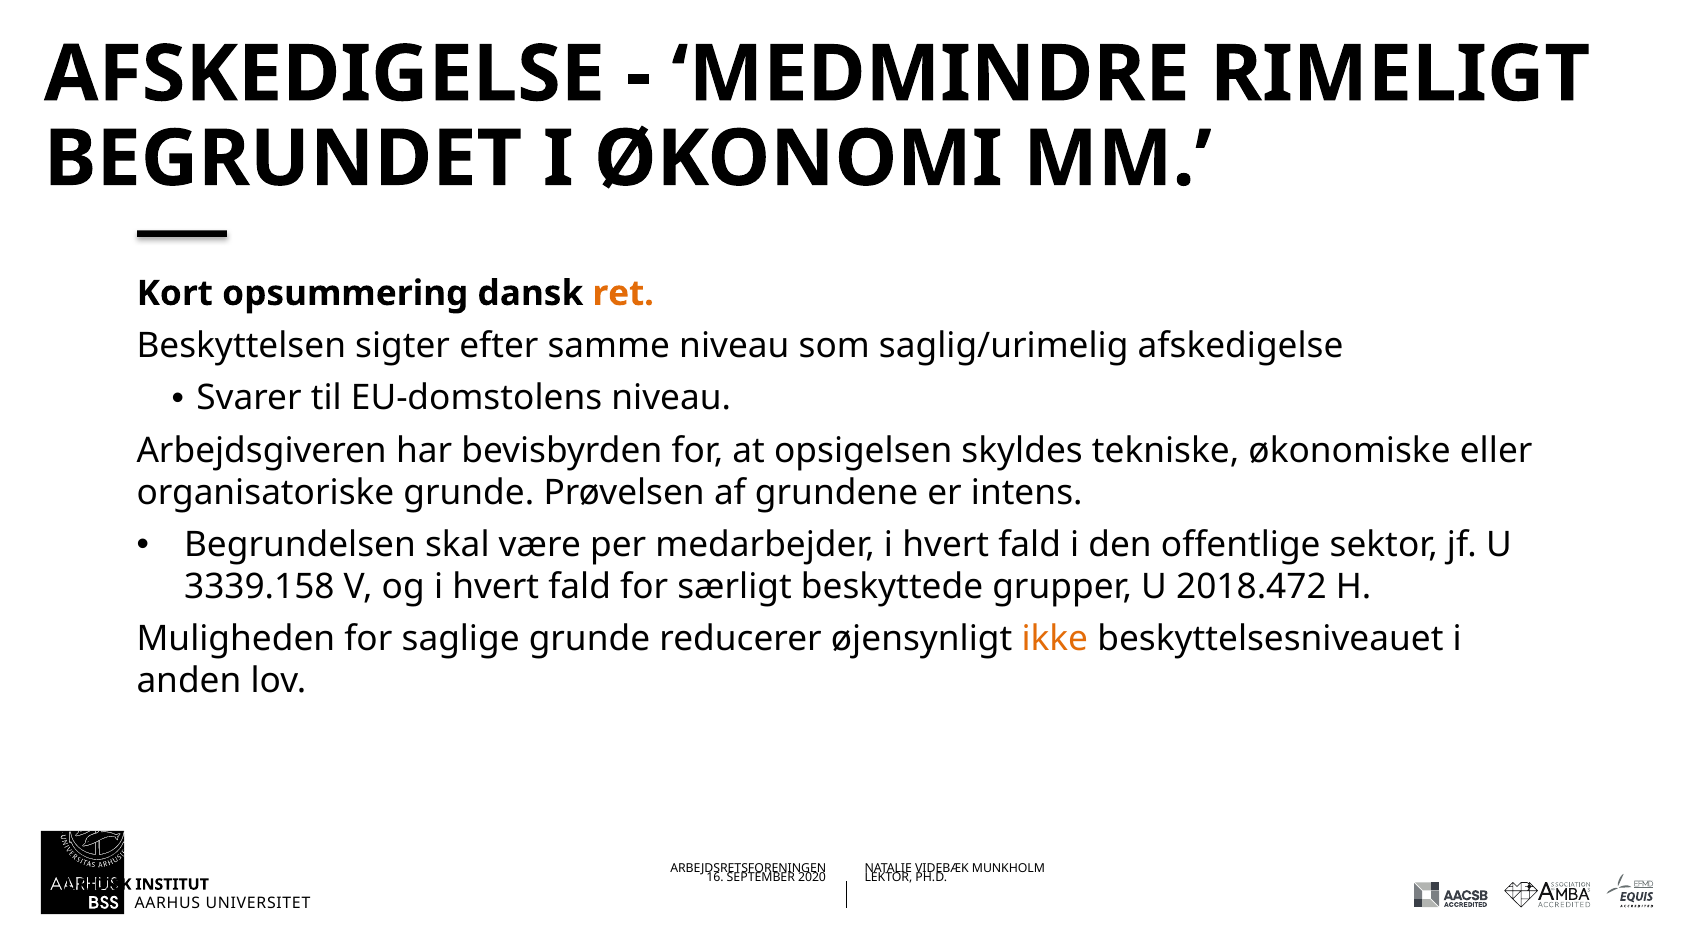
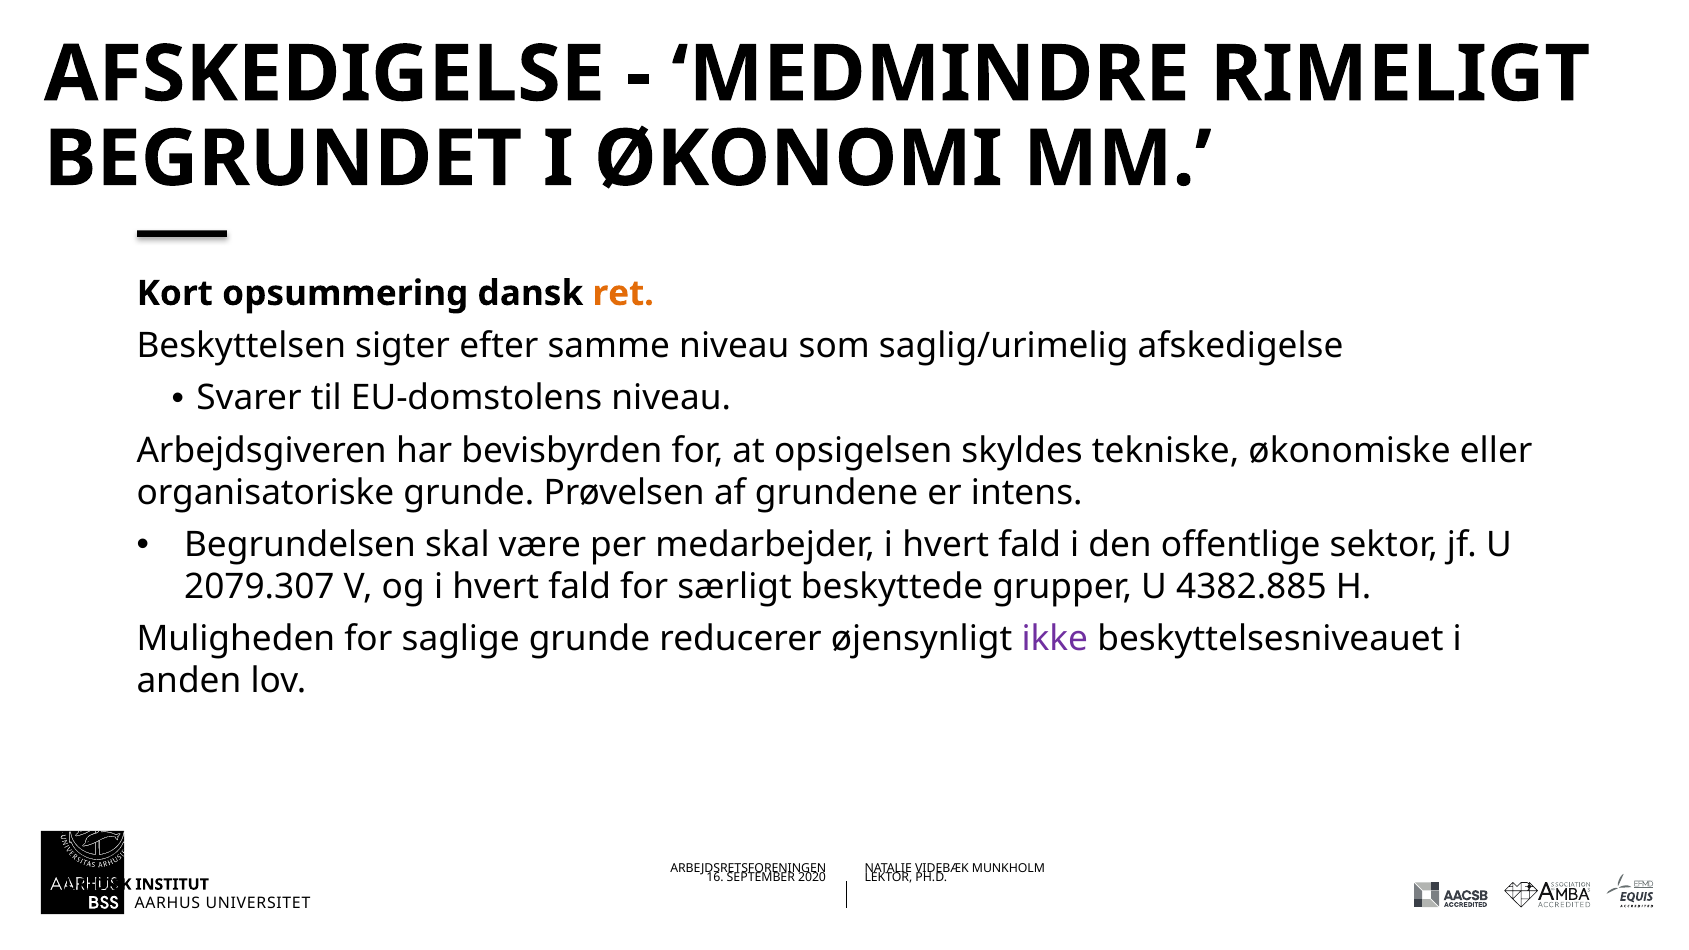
3339.158: 3339.158 -> 2079.307
2018.472: 2018.472 -> 4382.885
ikke colour: orange -> purple
